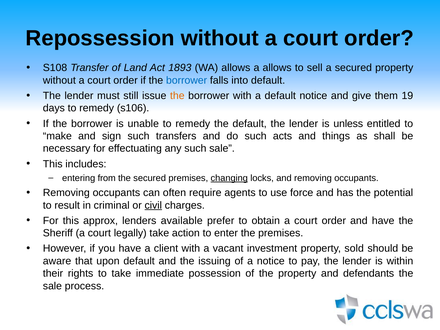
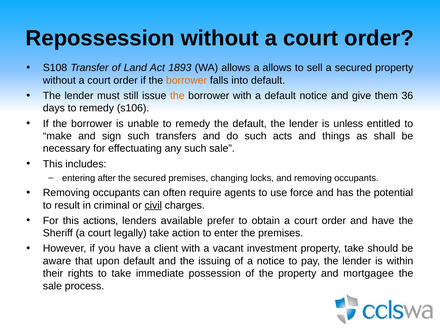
borrower at (187, 80) colour: blue -> orange
19: 19 -> 36
from: from -> after
changing underline: present -> none
approx: approx -> actions
property sold: sold -> take
defendants: defendants -> mortgagee
